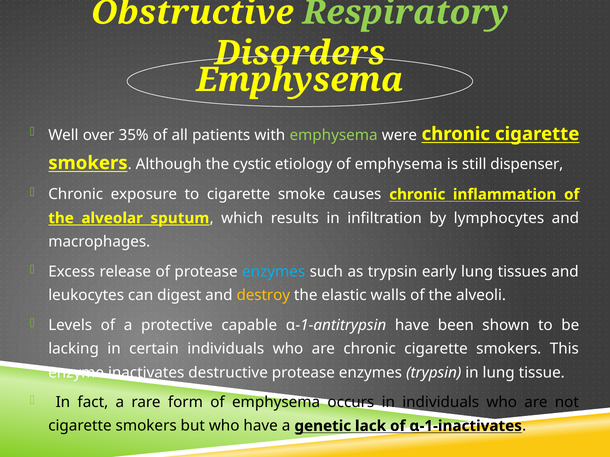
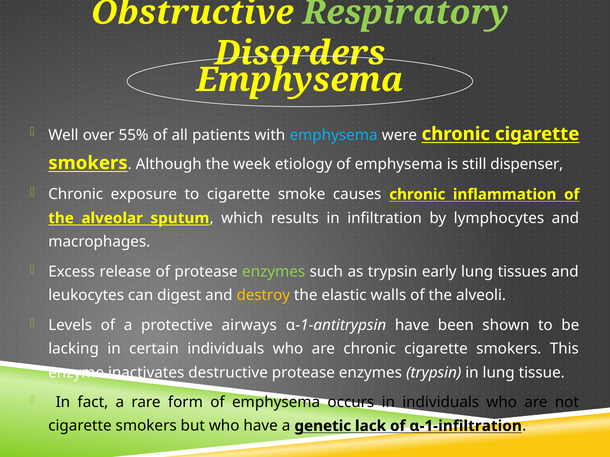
35%: 35% -> 55%
emphysema at (334, 135) colour: light green -> light blue
cystic: cystic -> week
enzymes at (274, 272) colour: light blue -> light green
capable: capable -> airways
α-1-inactivates: α-1-inactivates -> α-1-infiltration
